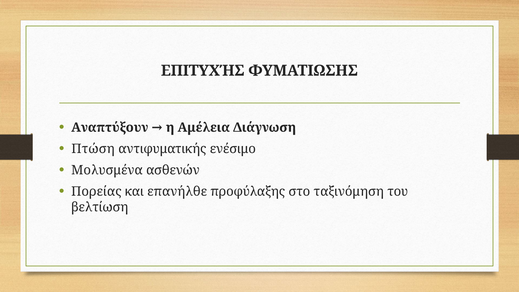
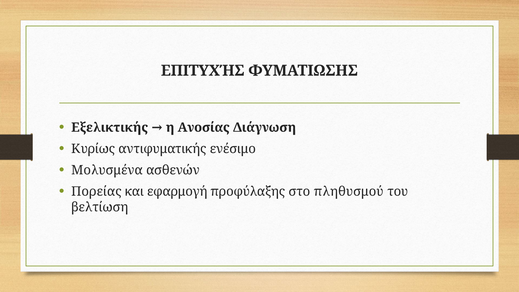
Αναπτύξουν: Αναπτύξουν -> Εξελικτικής
Αμέλεια: Αμέλεια -> Ανοσίας
Πτώση: Πτώση -> Κυρίως
επανήλθε: επανήλθε -> εφαρμογή
ταξινόμηση: ταξινόμηση -> πληθυσμού
